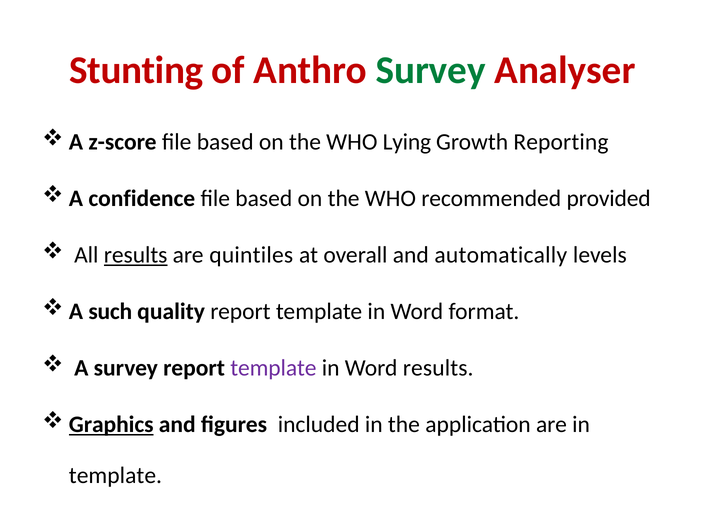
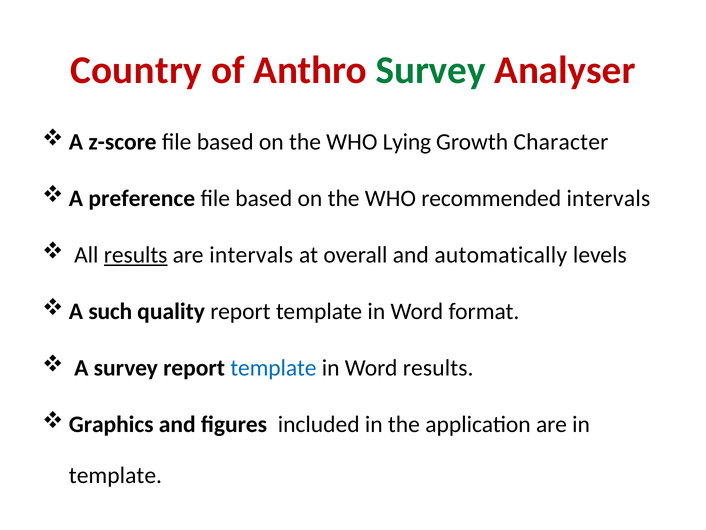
Stunting: Stunting -> Country
Reporting: Reporting -> Character
confidence: confidence -> preference
recommended provided: provided -> intervals
are quintiles: quintiles -> intervals
template at (273, 368) colour: purple -> blue
Graphics underline: present -> none
